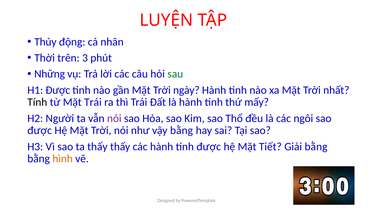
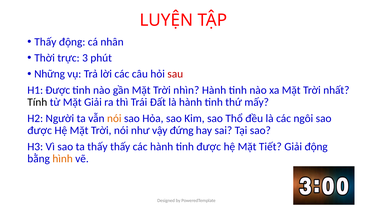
Thủy at (45, 42): Thủy -> Thấy
trên: trên -> trực
sau colour: green -> red
ngày: ngày -> nhìn
Mặt Trái: Trái -> Giải
nói at (114, 118) colour: purple -> orange
vậy bằng: bằng -> đứng
Giải bằng: bằng -> động
